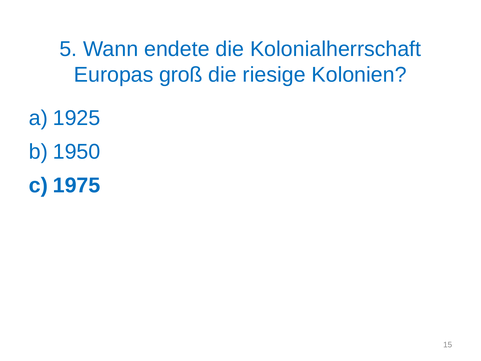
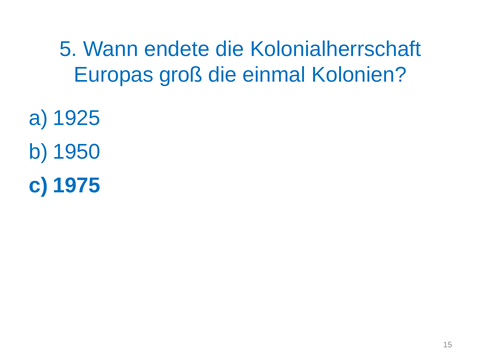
riesige: riesige -> einmal
